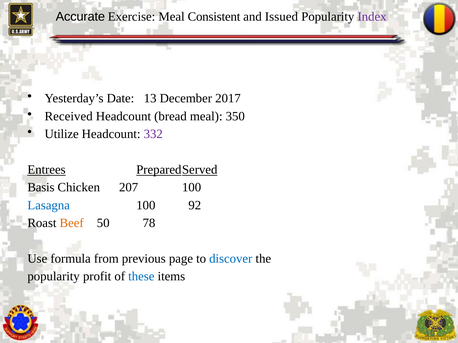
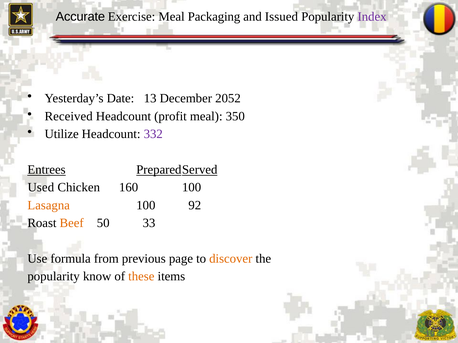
Consistent: Consistent -> Packaging
2017: 2017 -> 2052
bread: bread -> profit
Basis: Basis -> Used
207: 207 -> 160
Lasagna colour: blue -> orange
78: 78 -> 33
discover colour: blue -> orange
profit: profit -> know
these colour: blue -> orange
